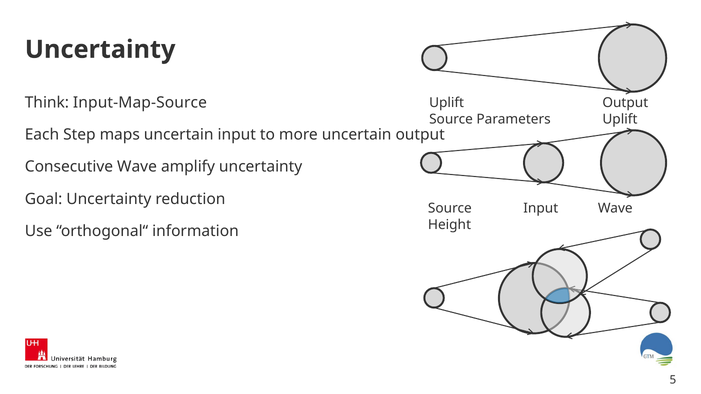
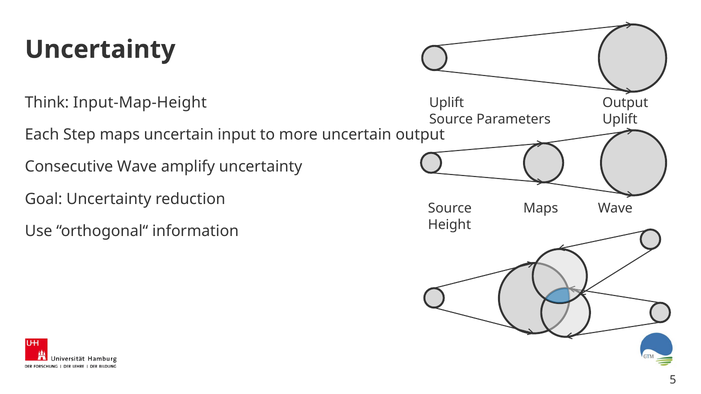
Input-Map-Source: Input-Map-Source -> Input-Map-Height
Source Input: Input -> Maps
